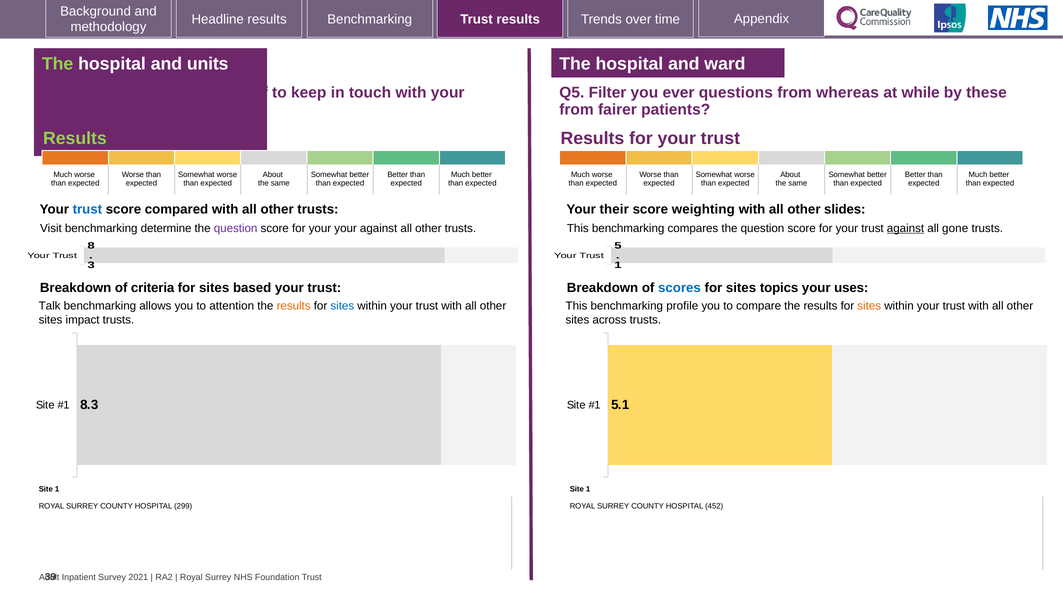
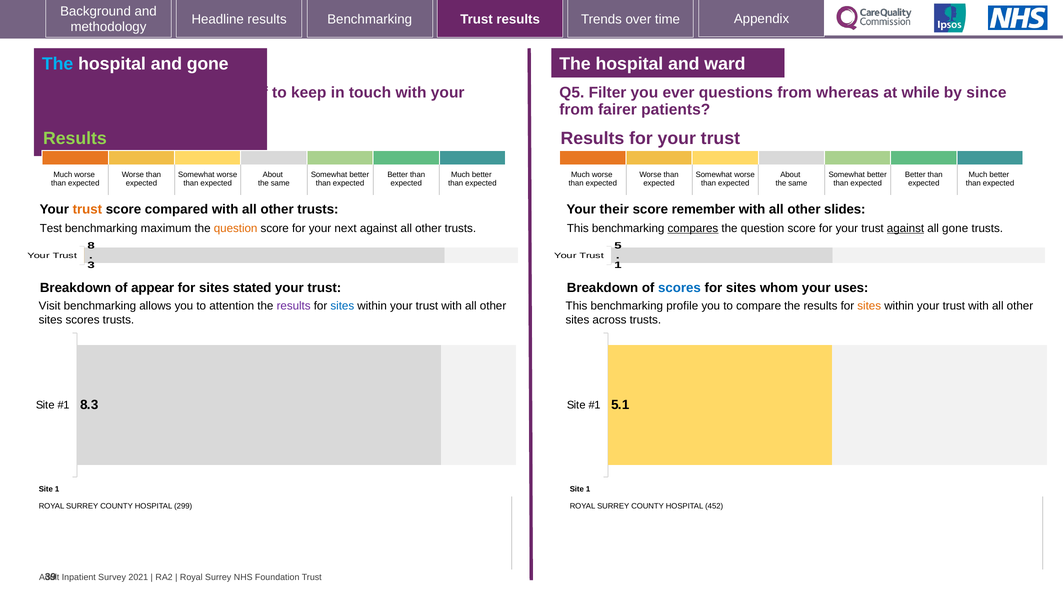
The at (58, 64) colour: light green -> light blue
and units: units -> gone
these: these -> since
trust at (87, 210) colour: blue -> orange
weighting: weighting -> remember
Visit: Visit -> Test
determine: determine -> maximum
question at (236, 228) colour: purple -> orange
your your: your -> next
compares underline: none -> present
criteria: criteria -> appear
based: based -> stated
topics: topics -> whom
Talk: Talk -> Visit
results at (294, 306) colour: orange -> purple
sites impact: impact -> scores
